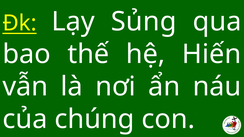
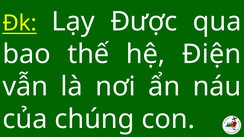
Sủng: Sủng -> Được
Hiến: Hiến -> Điện
